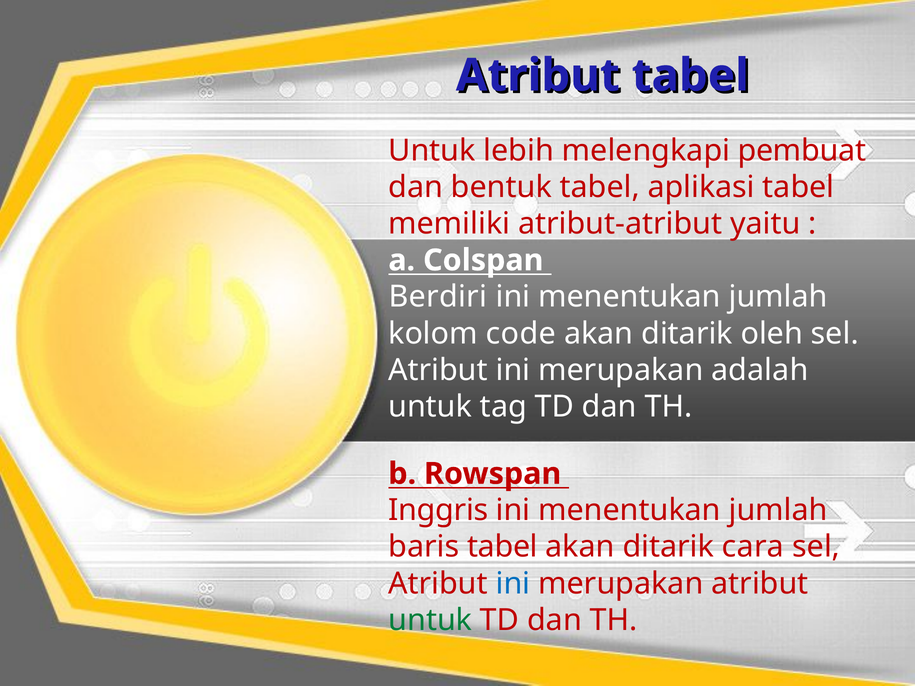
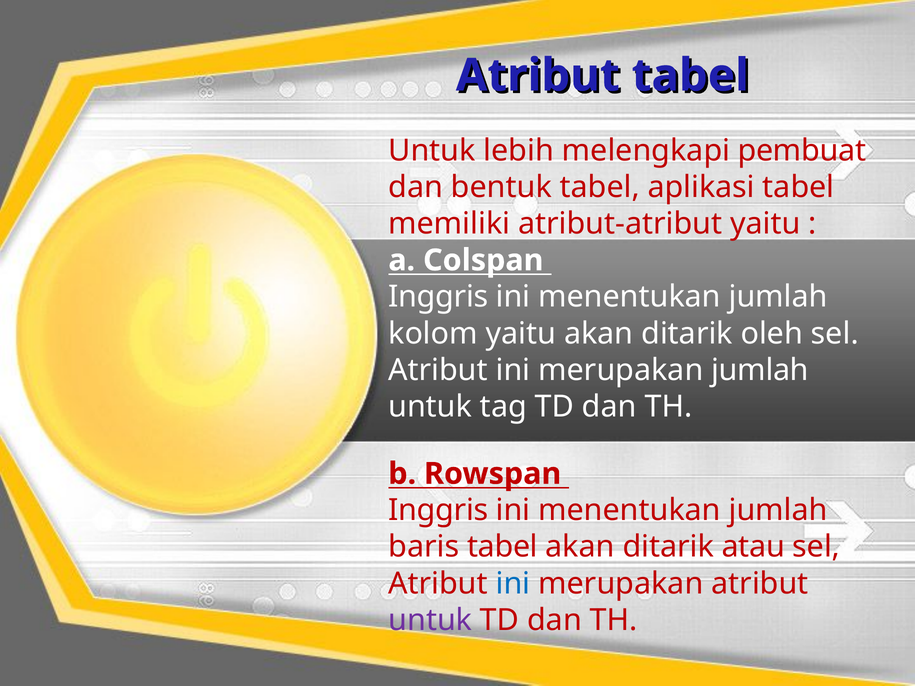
Berdiri at (438, 297): Berdiri -> Inggris
kolom code: code -> yaitu
merupakan adalah: adalah -> jumlah
cara: cara -> atau
untuk at (430, 620) colour: green -> purple
